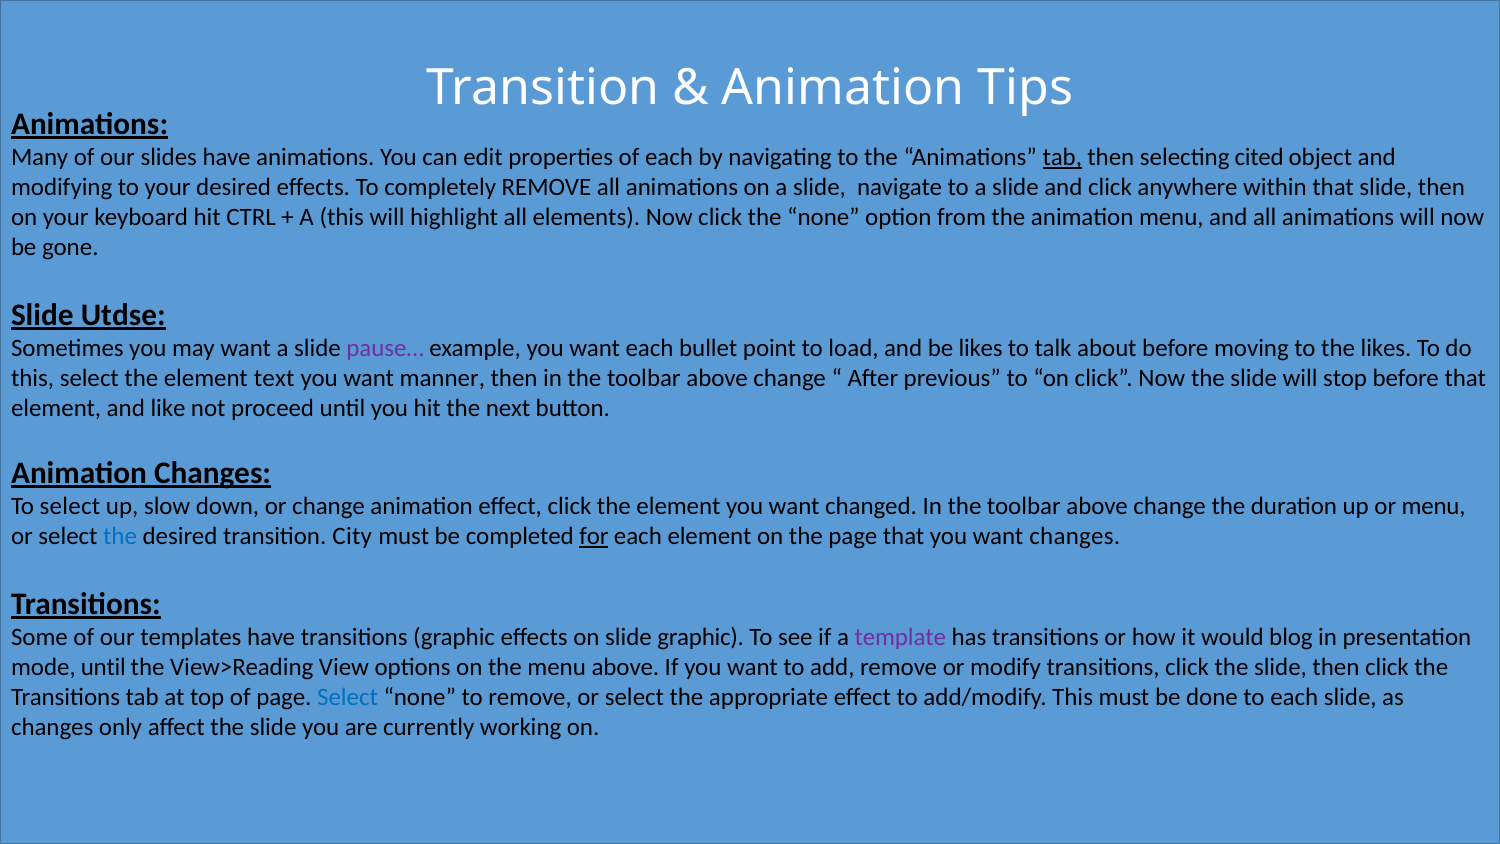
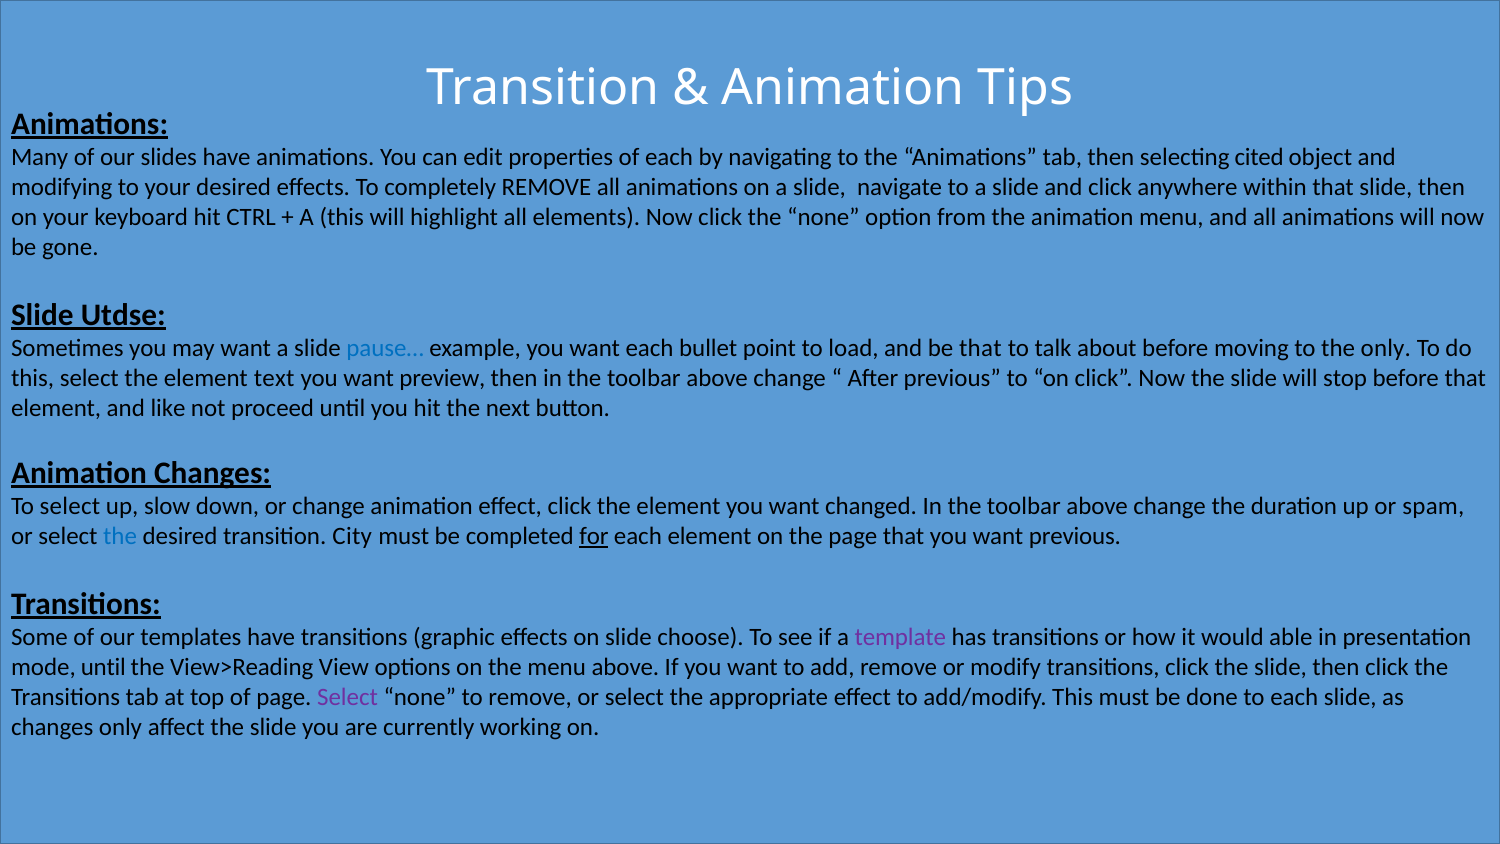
tab at (1062, 157) underline: present -> none
pause… colour: purple -> blue
be likes: likes -> that
the likes: likes -> only
manner: manner -> preview
or menu: menu -> spam
want changes: changes -> previous
slide graphic: graphic -> choose
blog: blog -> able
Select at (348, 697) colour: blue -> purple
